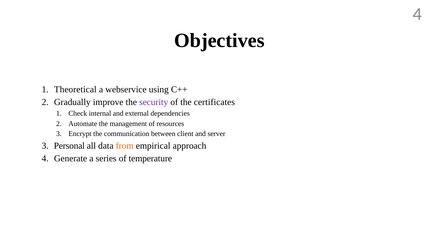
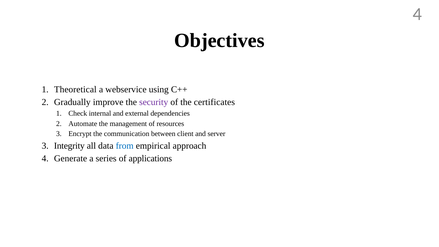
Personal: Personal -> Integrity
from colour: orange -> blue
temperature: temperature -> applications
